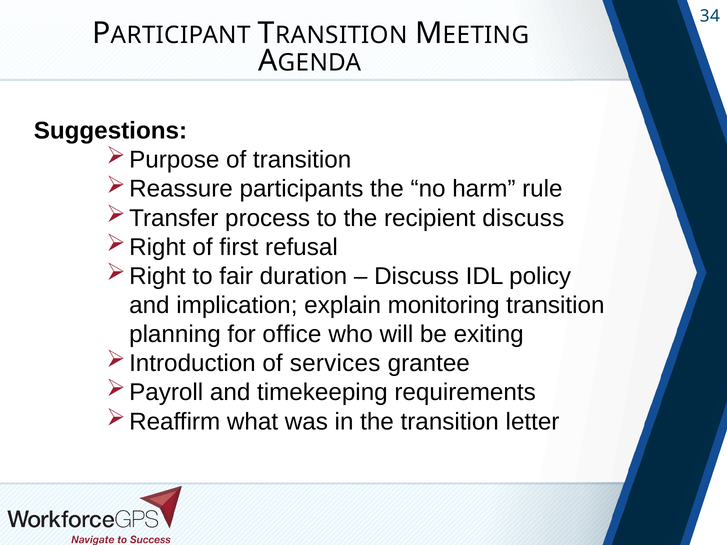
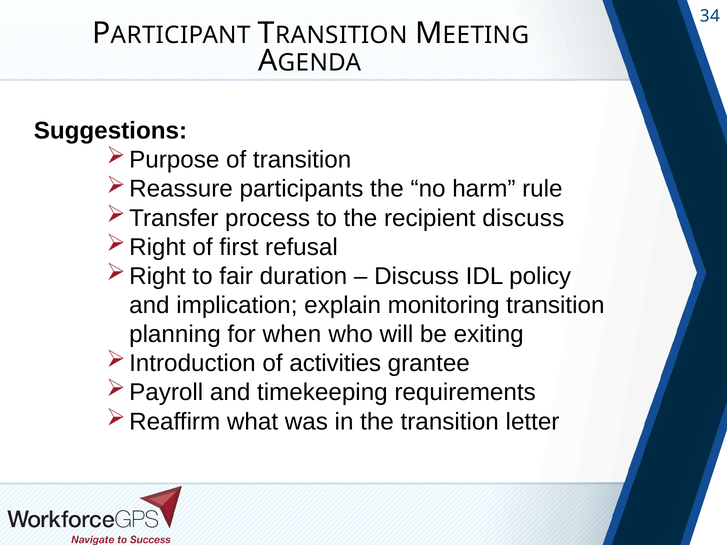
office: office -> when
services: services -> activities
